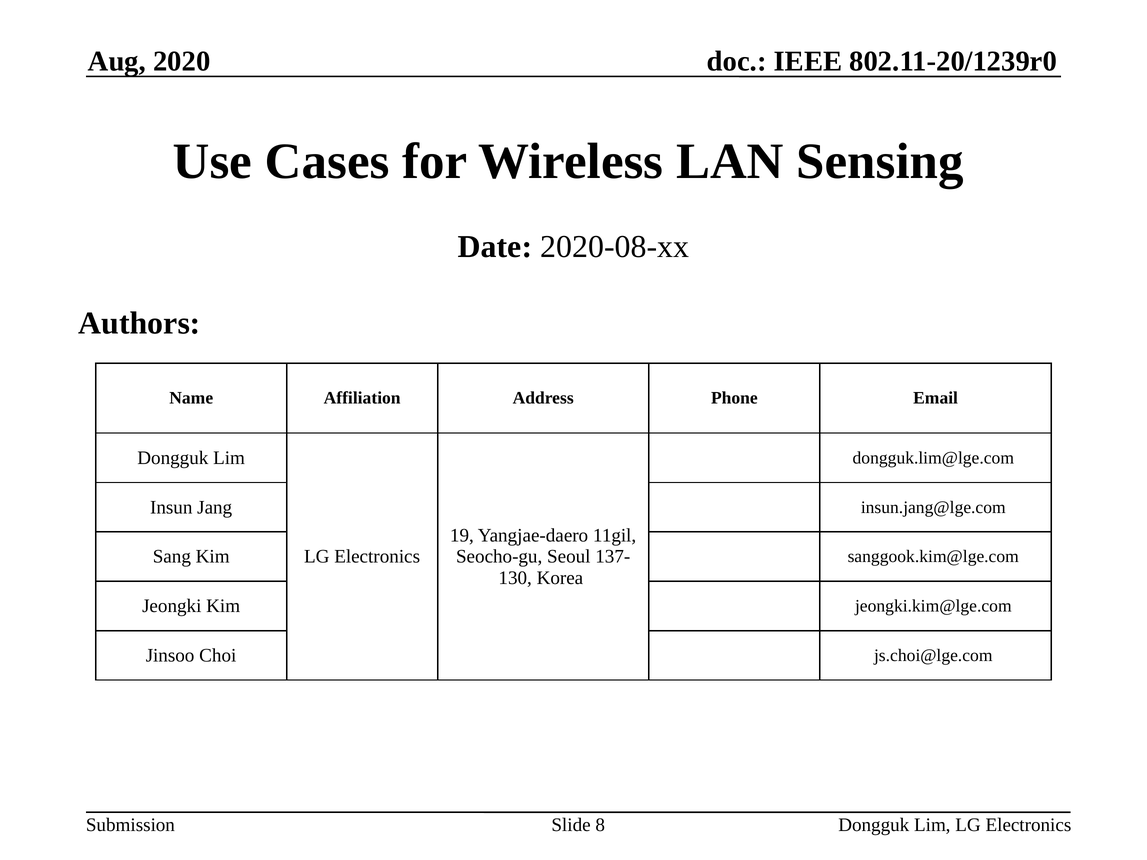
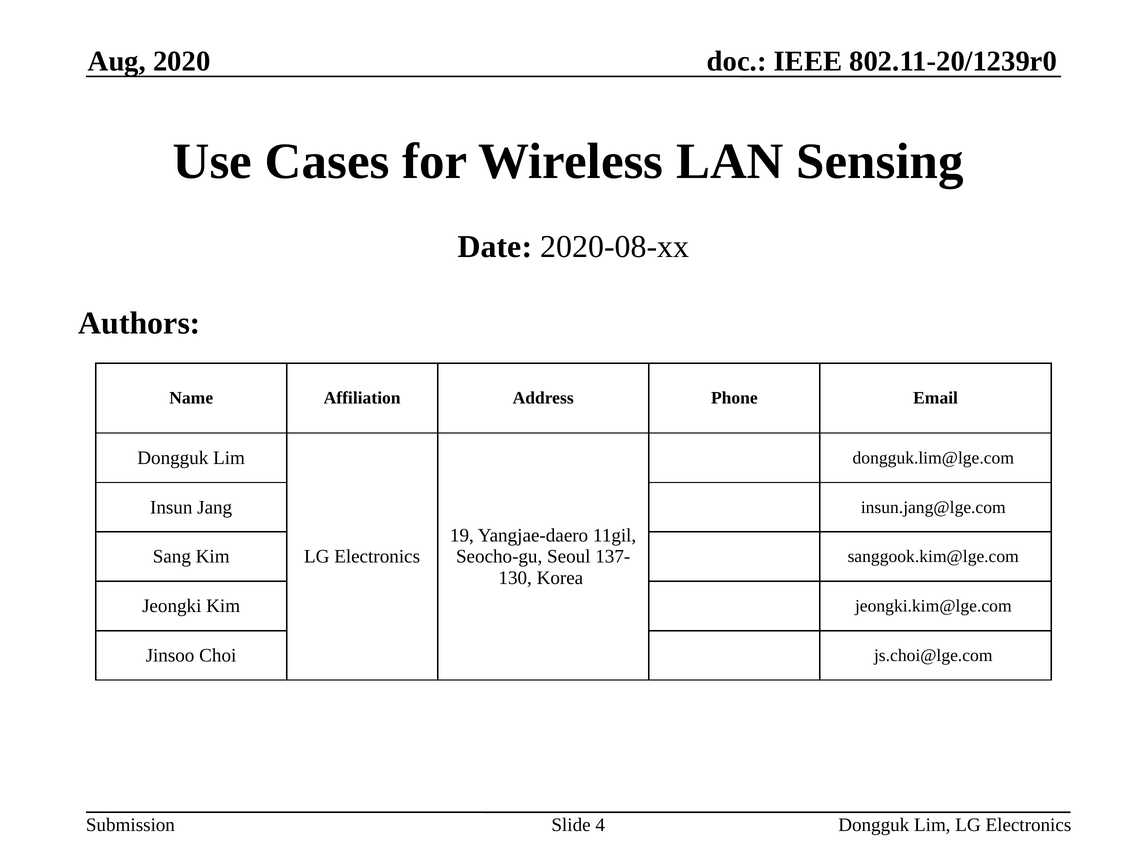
8: 8 -> 4
